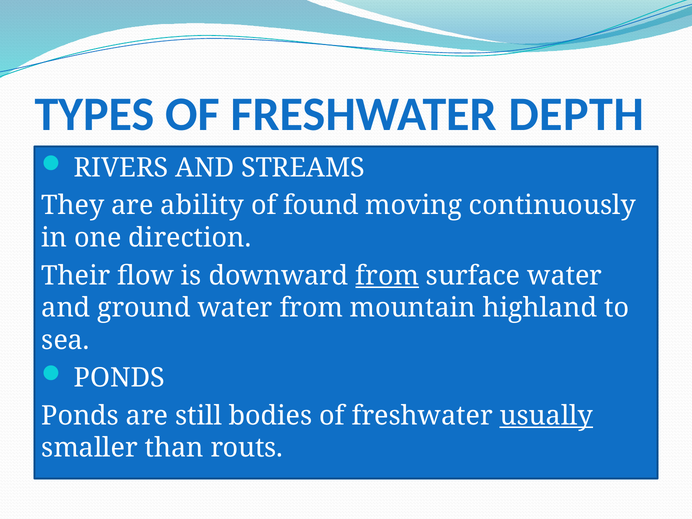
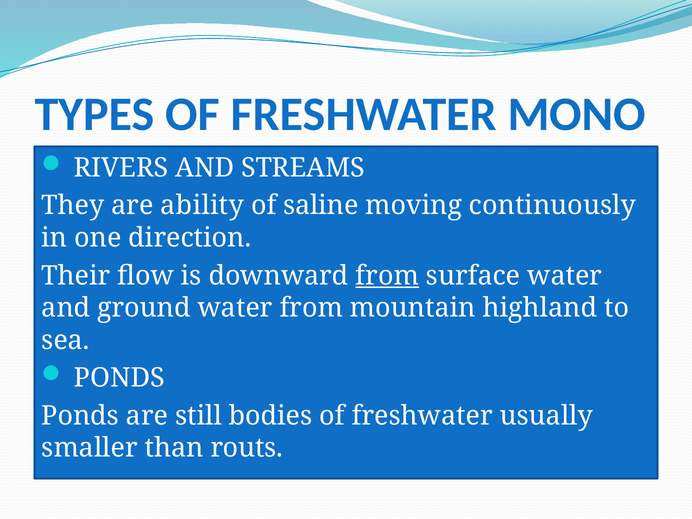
DEPTH: DEPTH -> MONO
found: found -> saline
usually underline: present -> none
